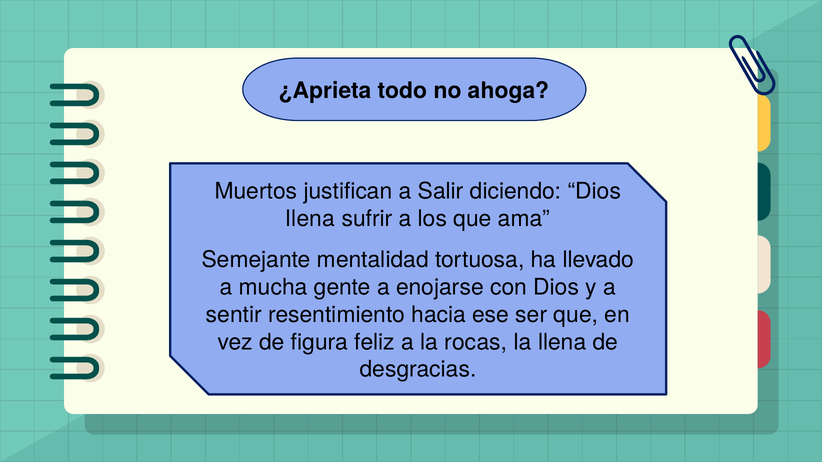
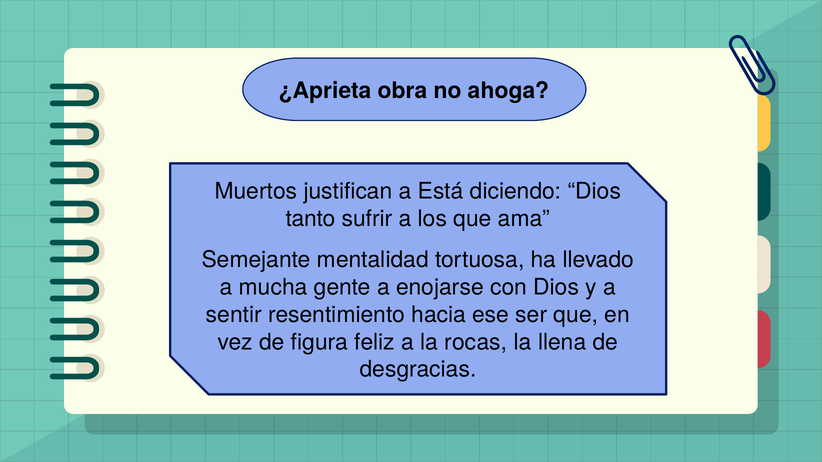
todo: todo -> obra
Salir: Salir -> Está
llena at (311, 219): llena -> tanto
